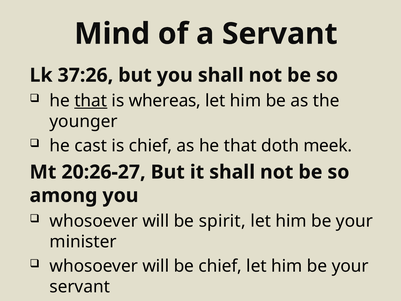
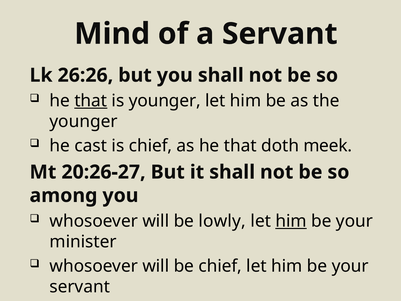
37:26: 37:26 -> 26:26
is whereas: whereas -> younger
spirit: spirit -> lowly
him at (291, 221) underline: none -> present
